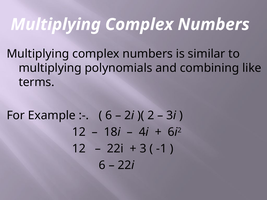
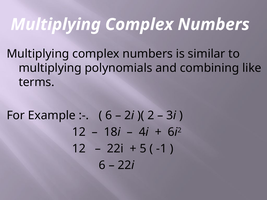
3: 3 -> 5
